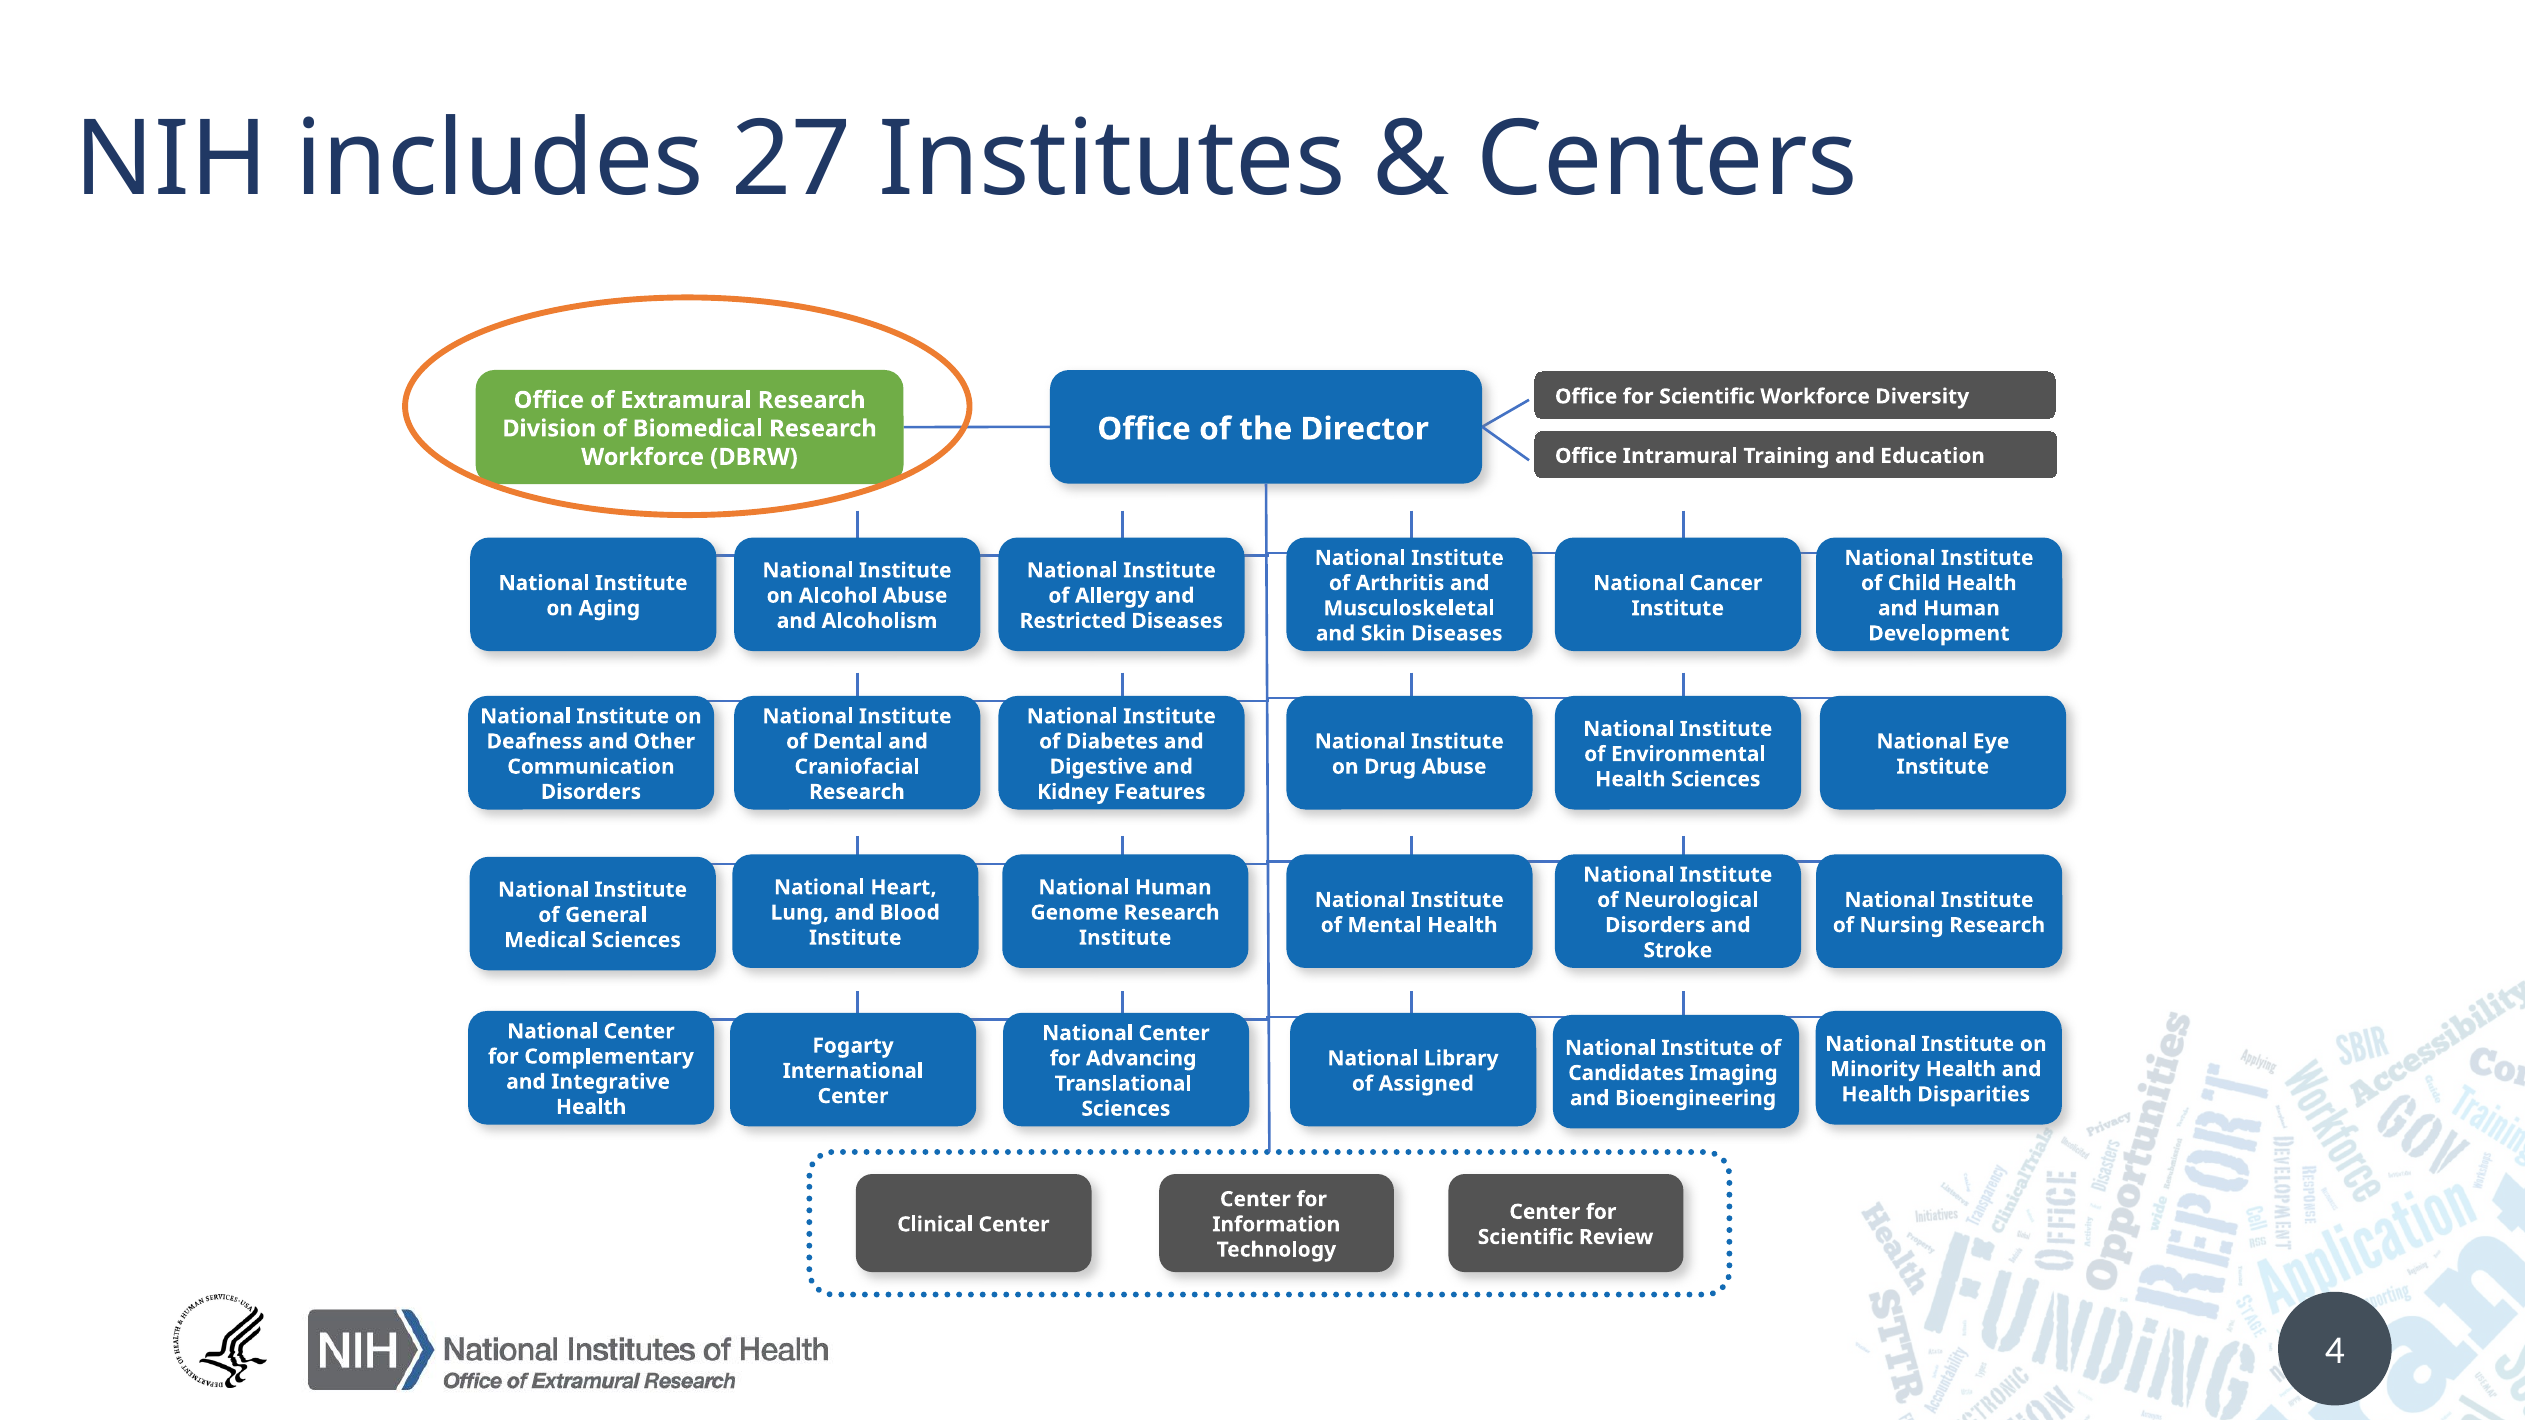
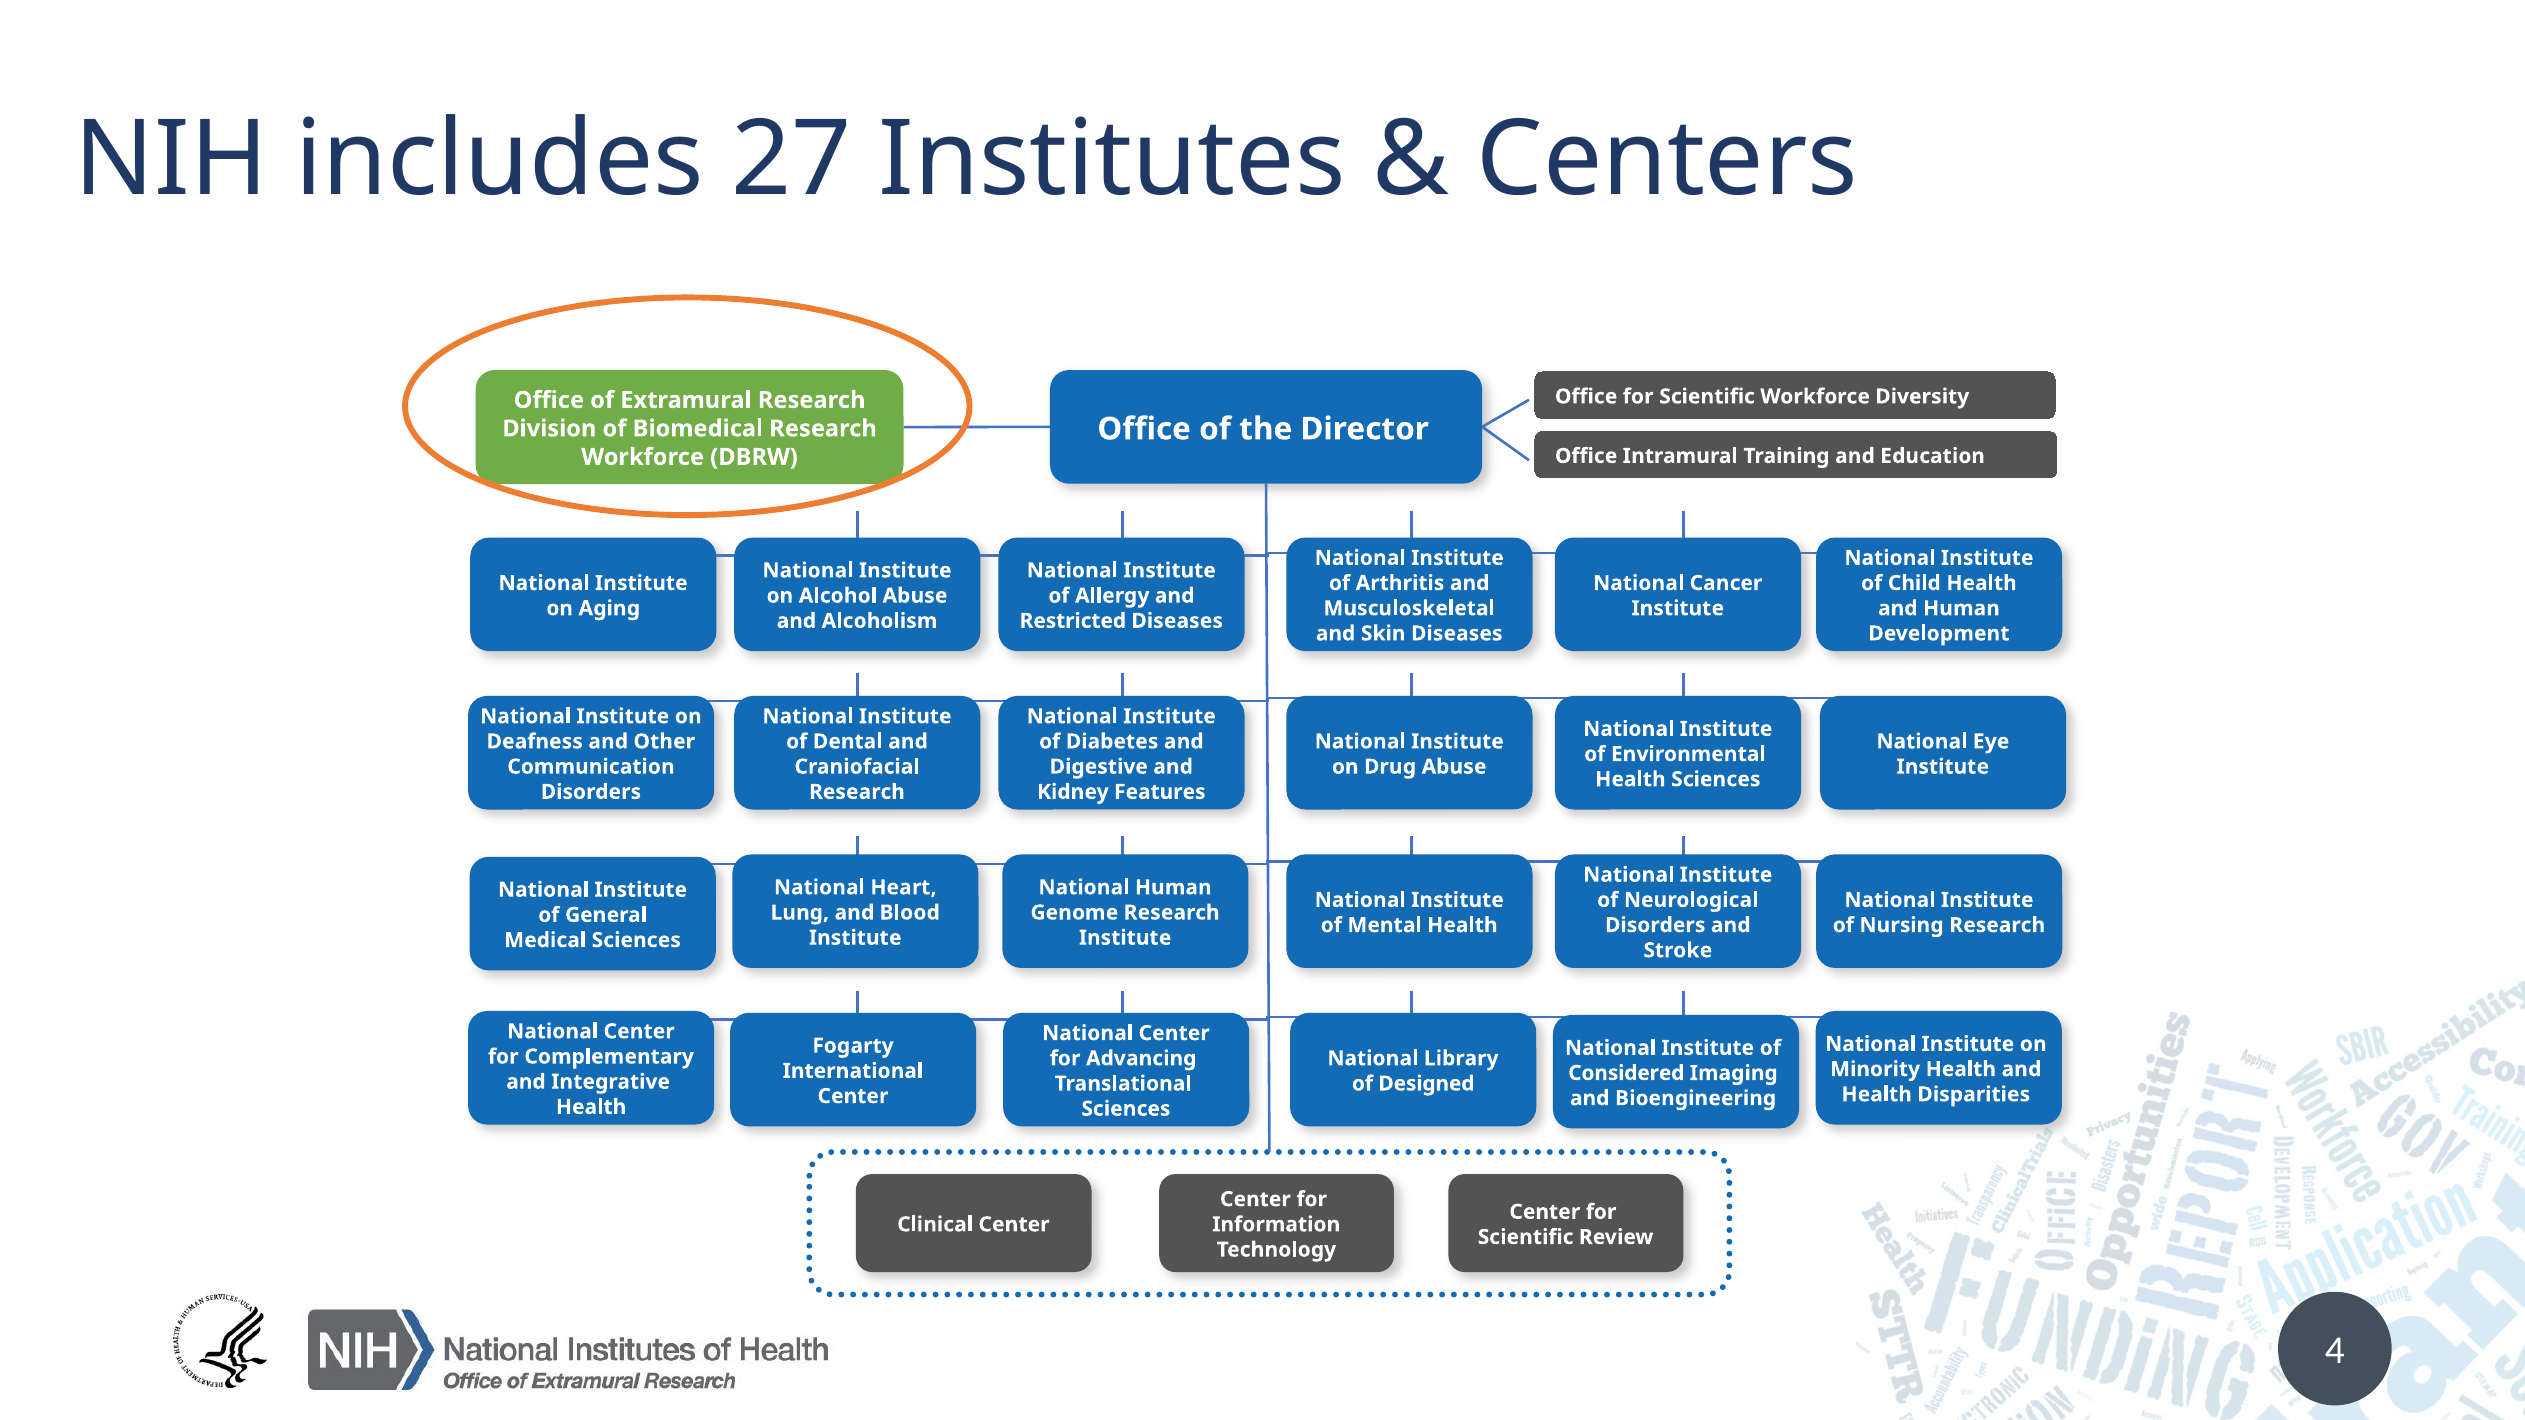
Candidates: Candidates -> Considered
Assigned: Assigned -> Designed
